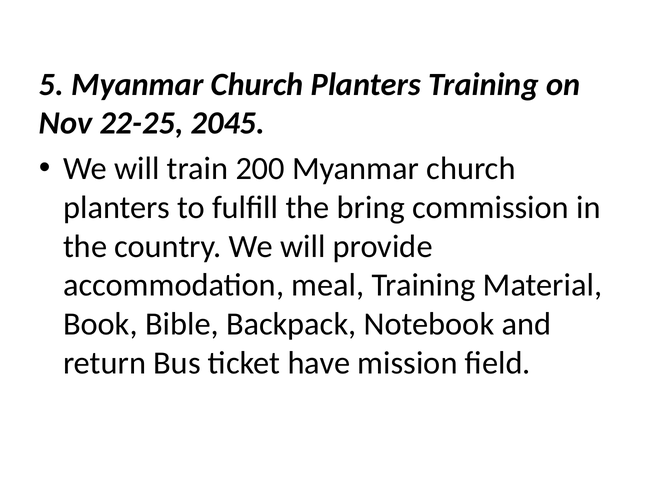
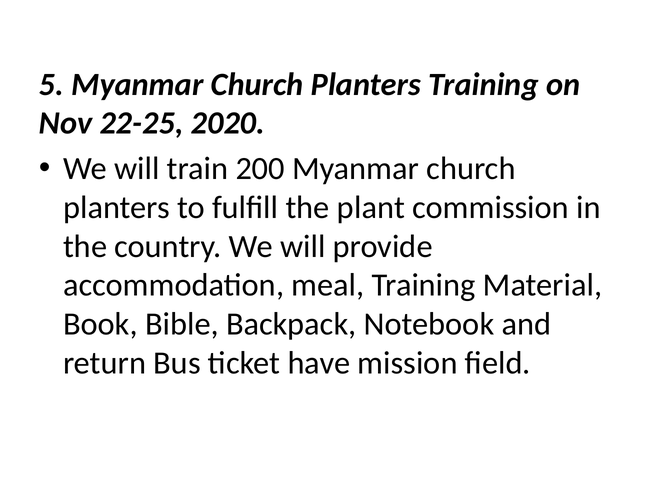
2045: 2045 -> 2020
bring: bring -> plant
